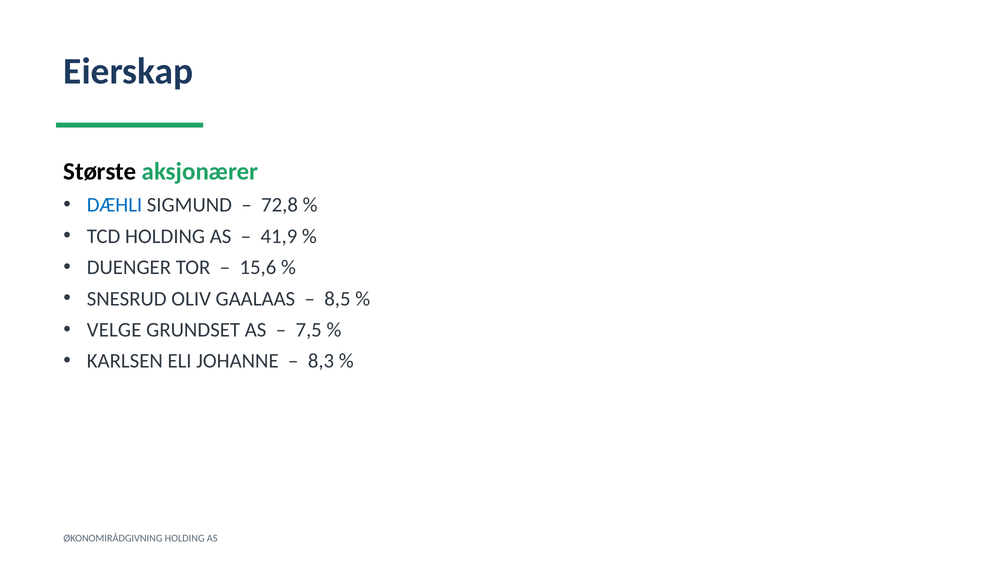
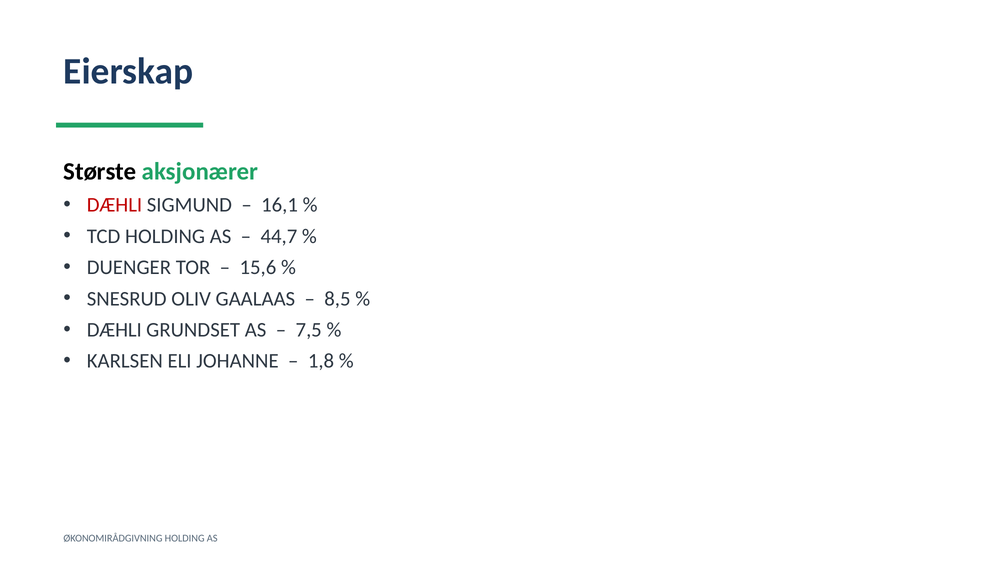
DÆHLI at (114, 205) colour: blue -> red
72,8: 72,8 -> 16,1
41,9: 41,9 -> 44,7
VELGE at (114, 330): VELGE -> DÆHLI
8,3: 8,3 -> 1,8
